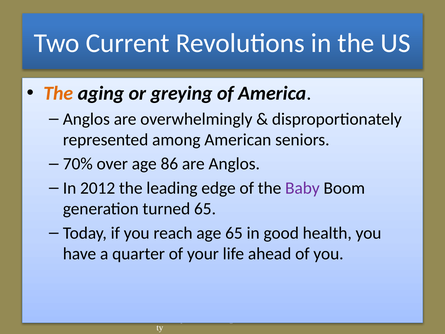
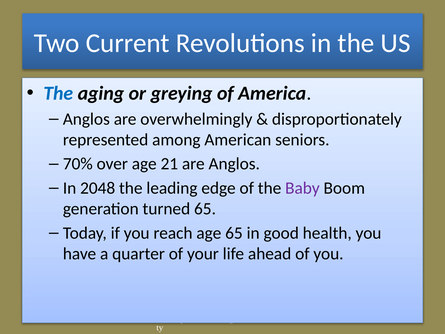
The at (58, 93) colour: orange -> blue
86: 86 -> 21
2012: 2012 -> 2048
